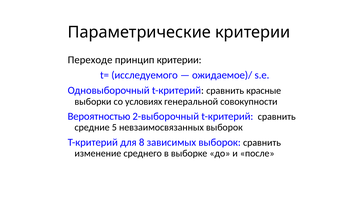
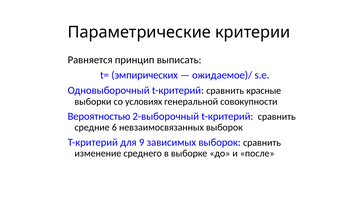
Переходе: Переходе -> Равняется
принцип критерии: критерии -> выписать
исследуемого: исследуемого -> эмпирических
5: 5 -> 6
8: 8 -> 9
